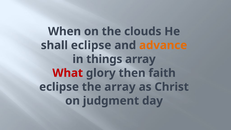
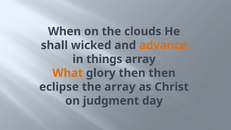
shall eclipse: eclipse -> wicked
What colour: red -> orange
then faith: faith -> then
